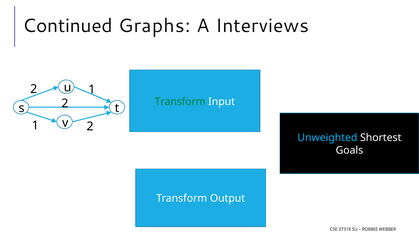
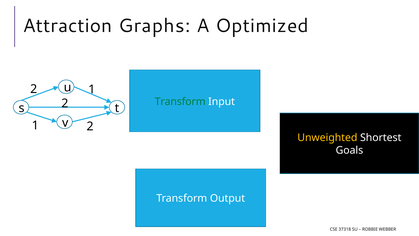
Continued: Continued -> Attraction
Interviews: Interviews -> Optimized
Unweighted colour: light blue -> yellow
